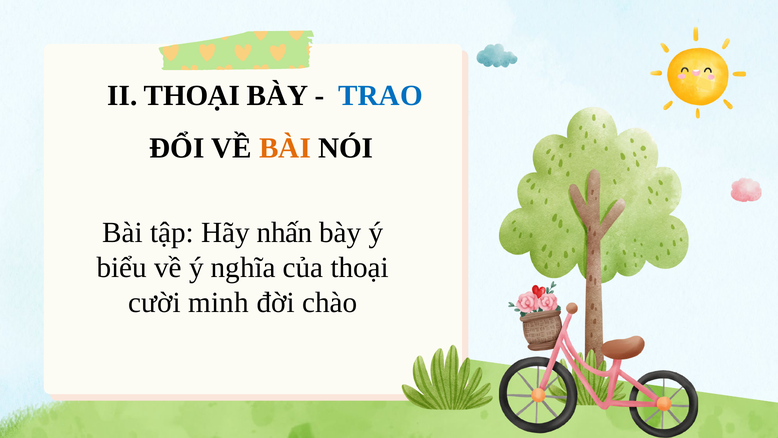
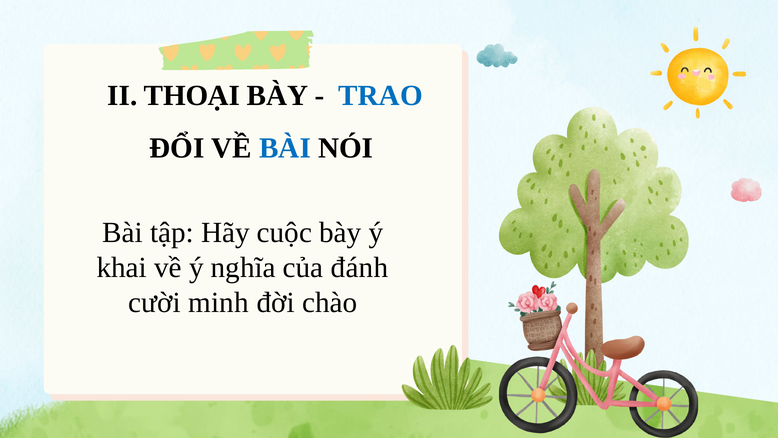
BÀI at (285, 148) colour: orange -> blue
nhấn: nhấn -> cuộc
biểu: biểu -> khai
của thoại: thoại -> đánh
